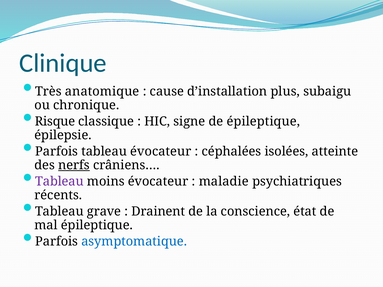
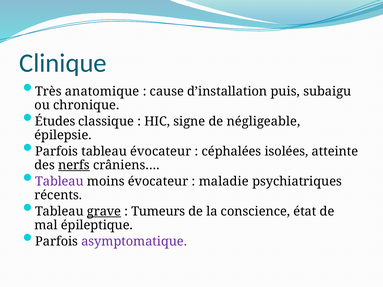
plus: plus -> puis
Risque: Risque -> Études
de épileptique: épileptique -> négligeable
grave underline: none -> present
Drainent: Drainent -> Tumeurs
asymptomatique colour: blue -> purple
